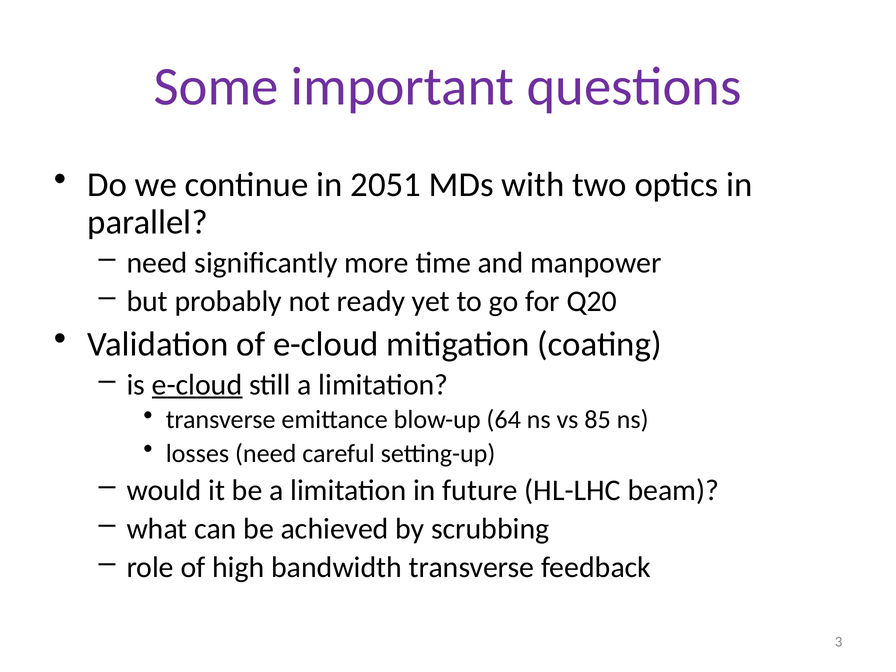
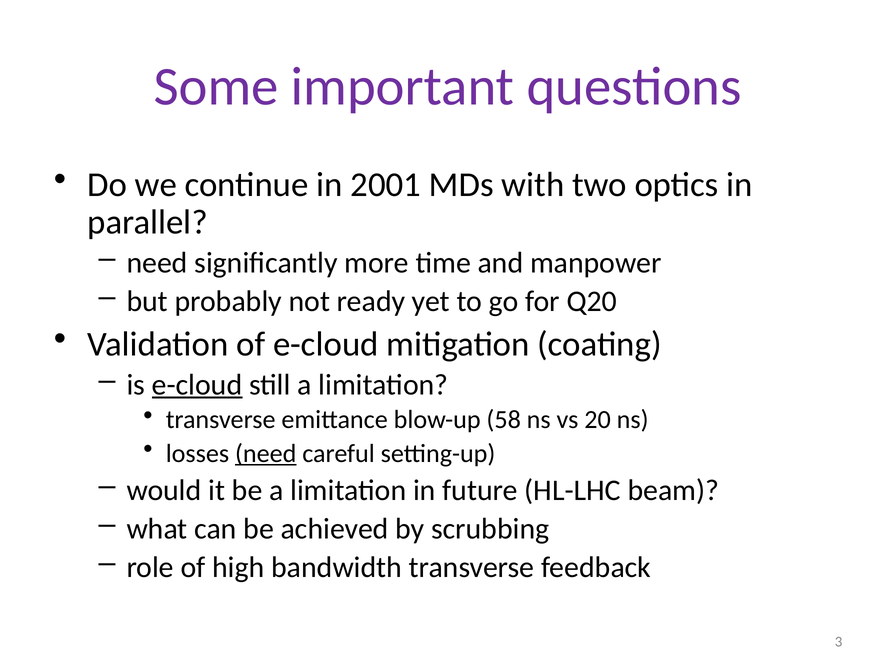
2051: 2051 -> 2001
64: 64 -> 58
85: 85 -> 20
need at (266, 453) underline: none -> present
